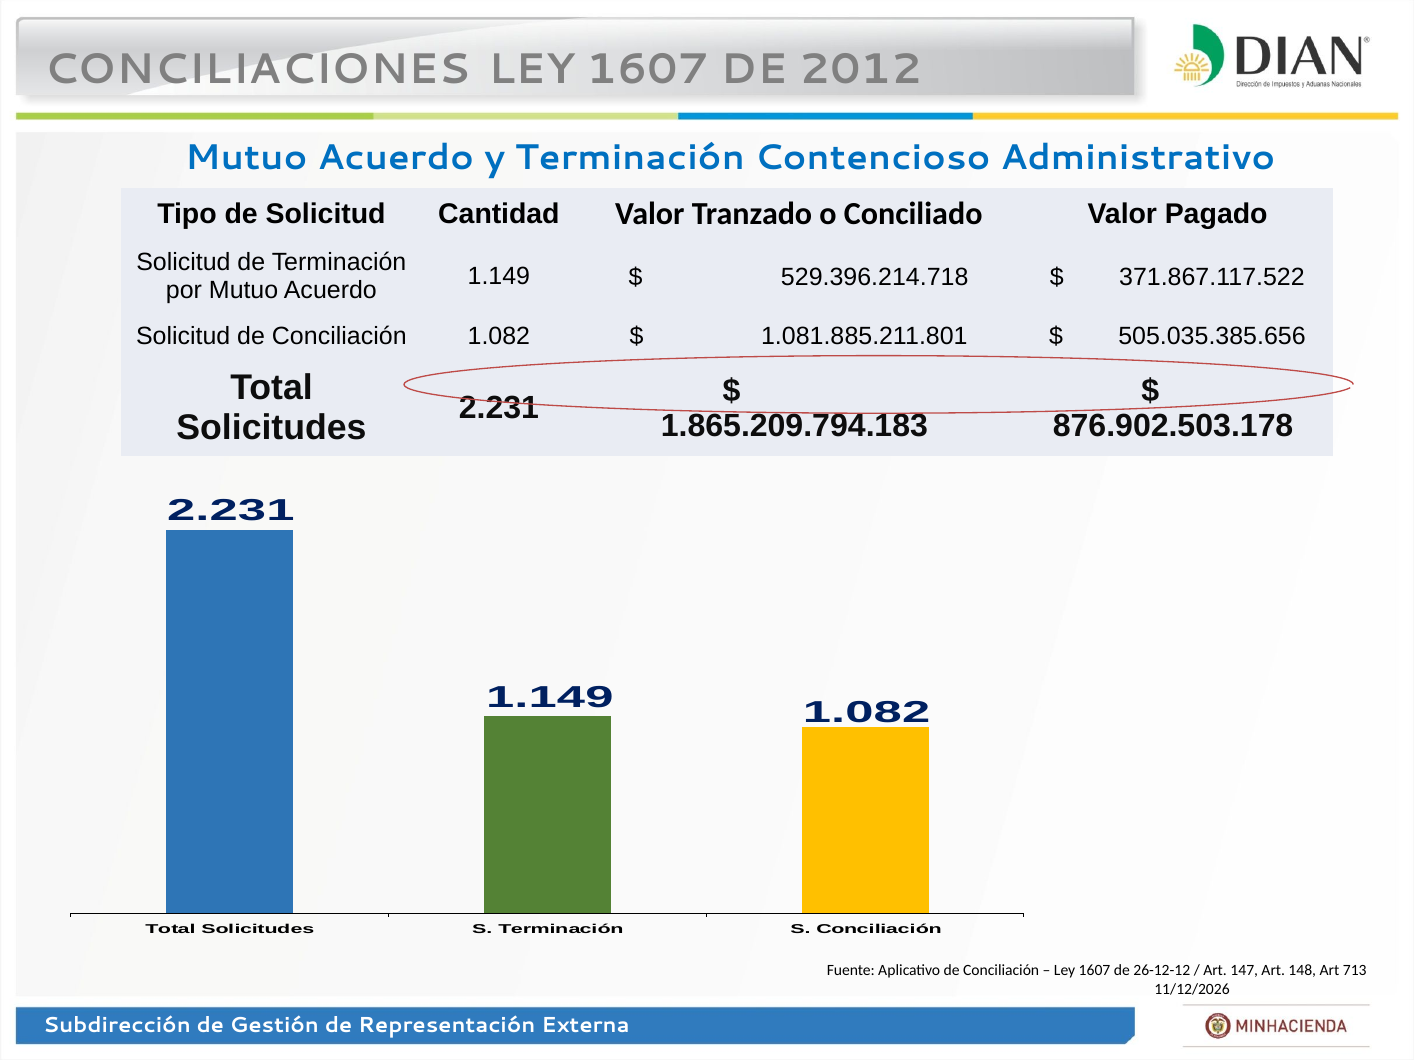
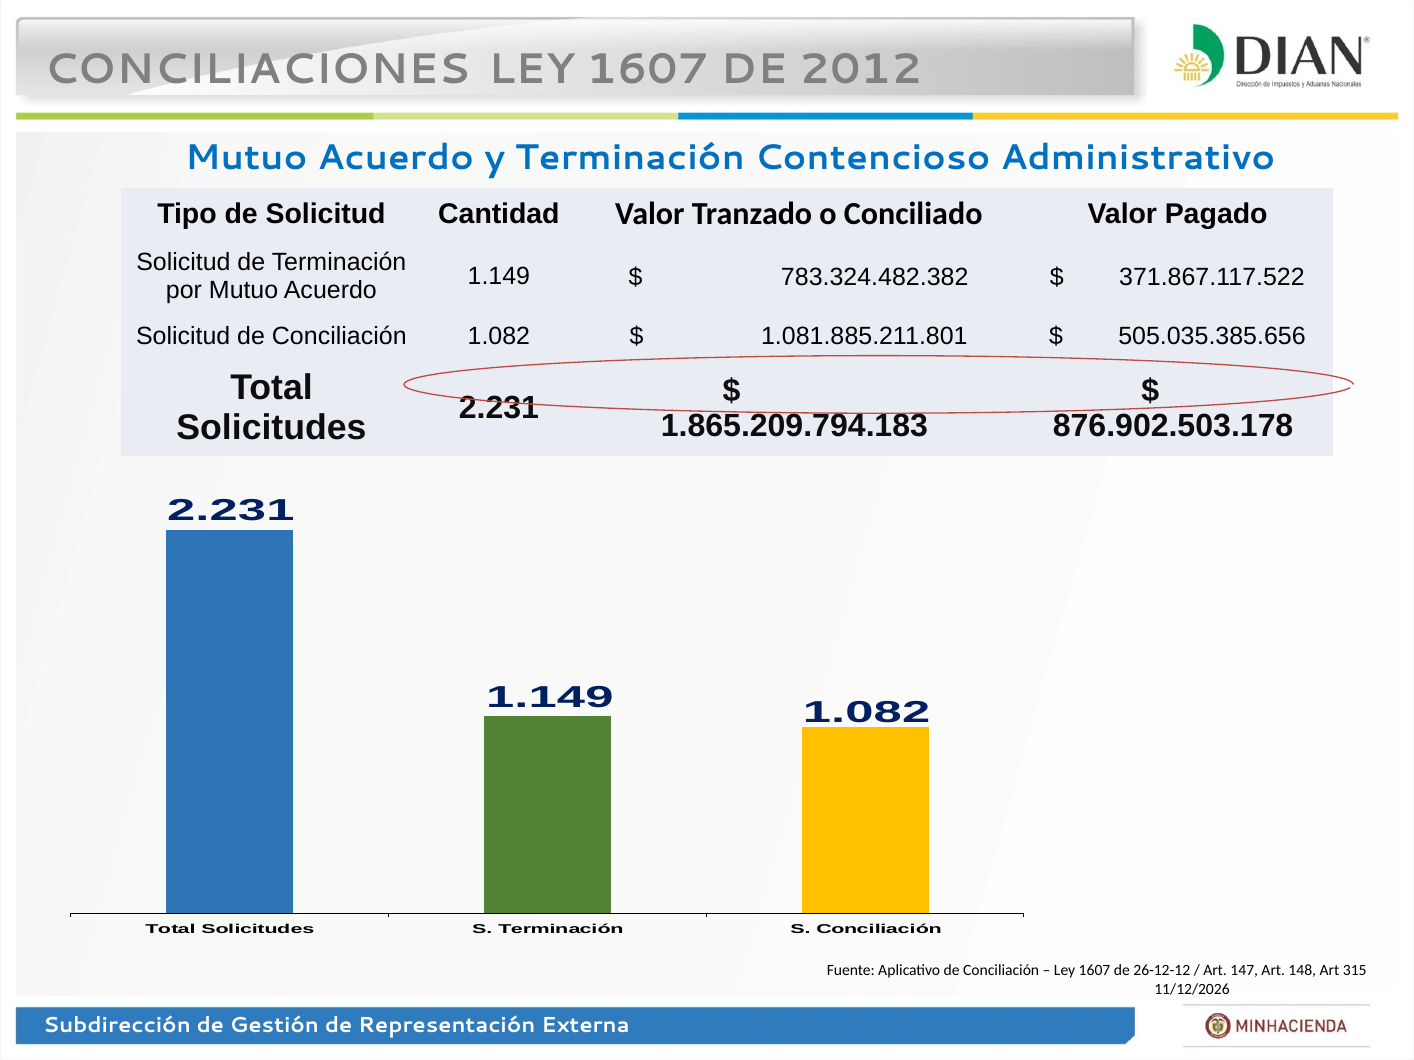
529.396.214.718: 529.396.214.718 -> 783.324.482.382
713: 713 -> 315
